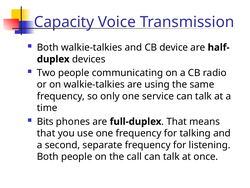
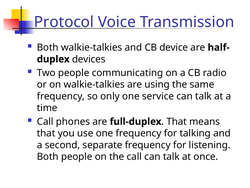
Capacity: Capacity -> Protocol
Bits at (45, 121): Bits -> Call
